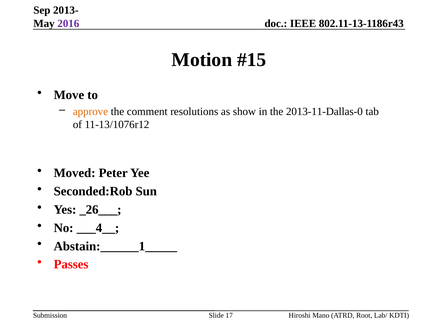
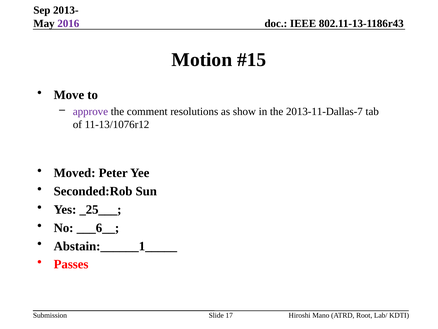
approve colour: orange -> purple
2013-11-Dallas-0: 2013-11-Dallas-0 -> 2013-11-Dallas-7
_26___: _26___ -> _25___
___4__: ___4__ -> ___6__
